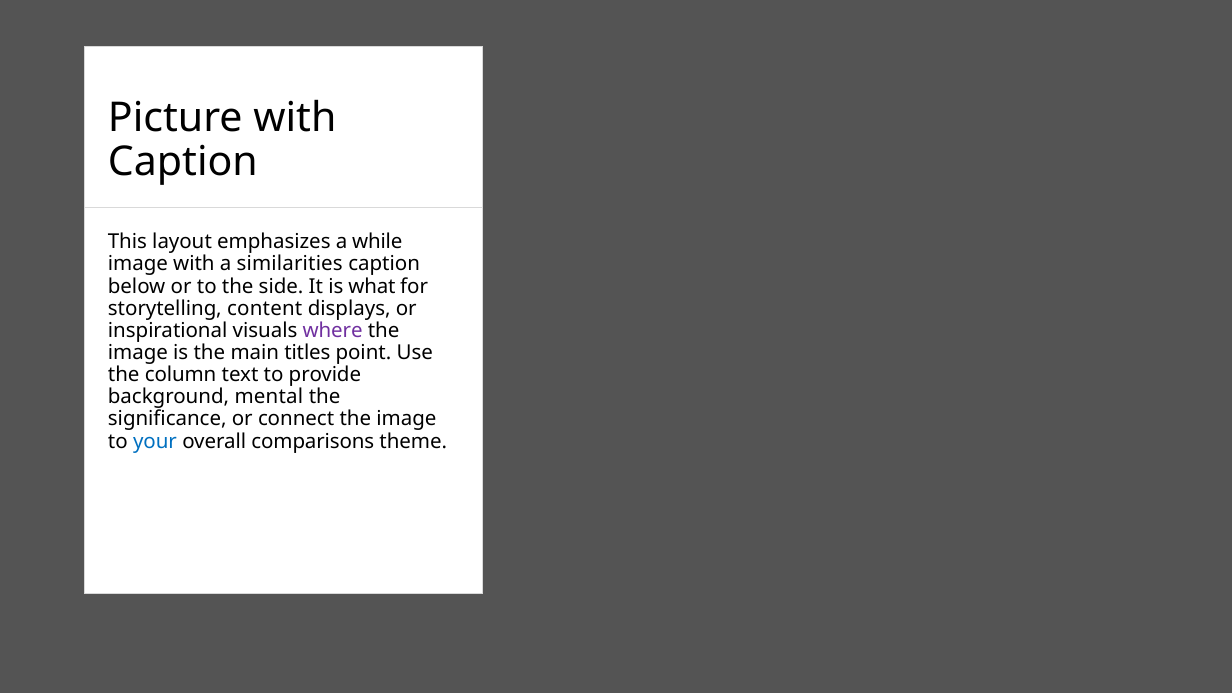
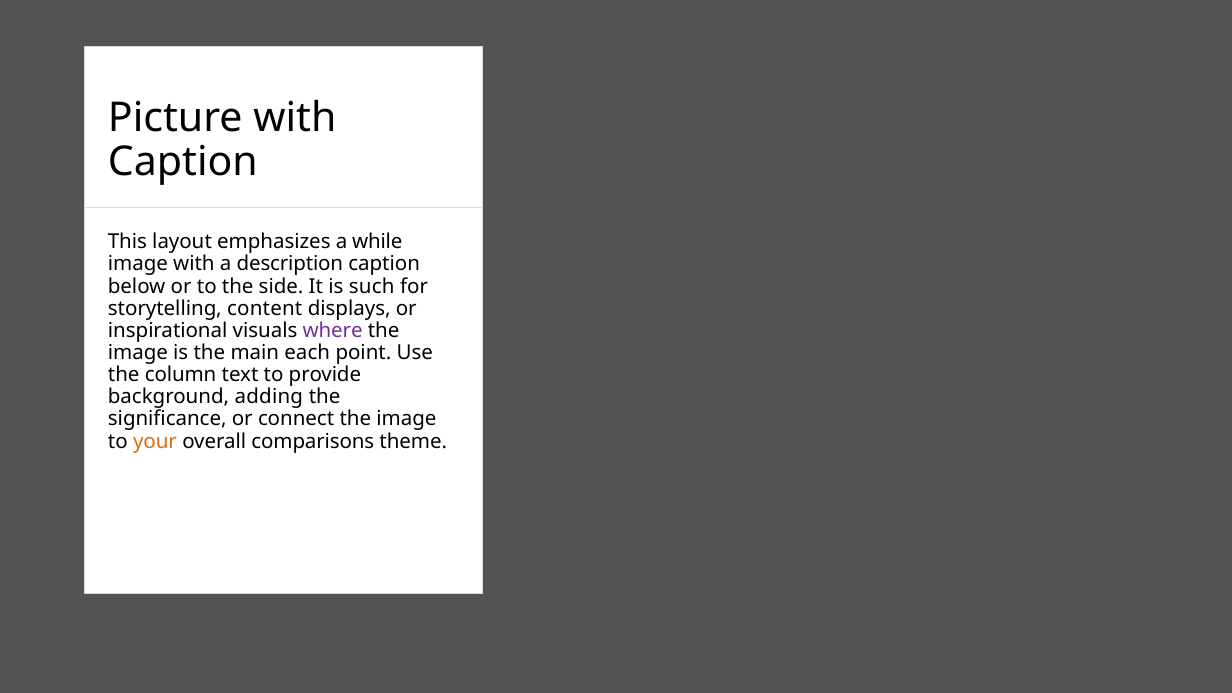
similarities: similarities -> description
what: what -> such
titles: titles -> each
mental: mental -> adding
your colour: blue -> orange
